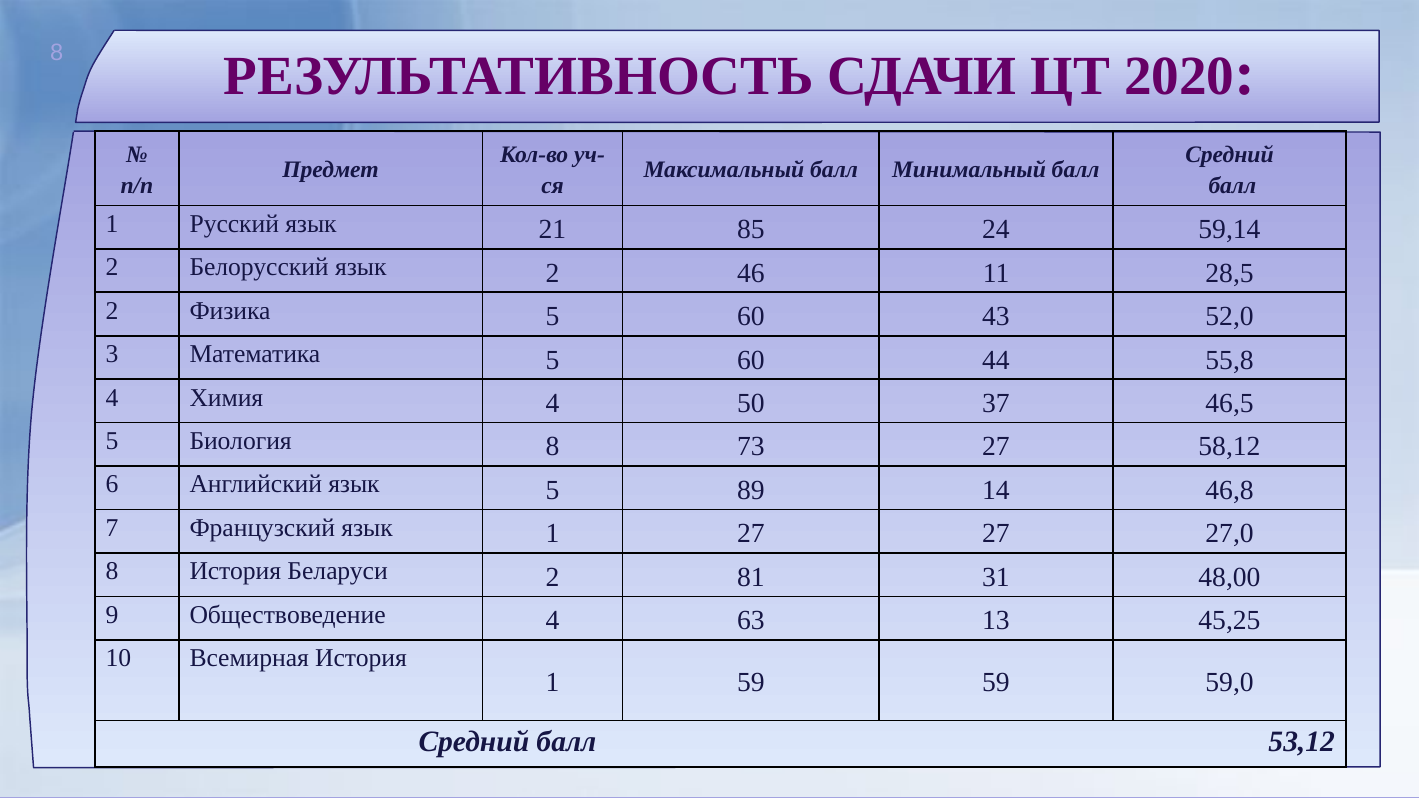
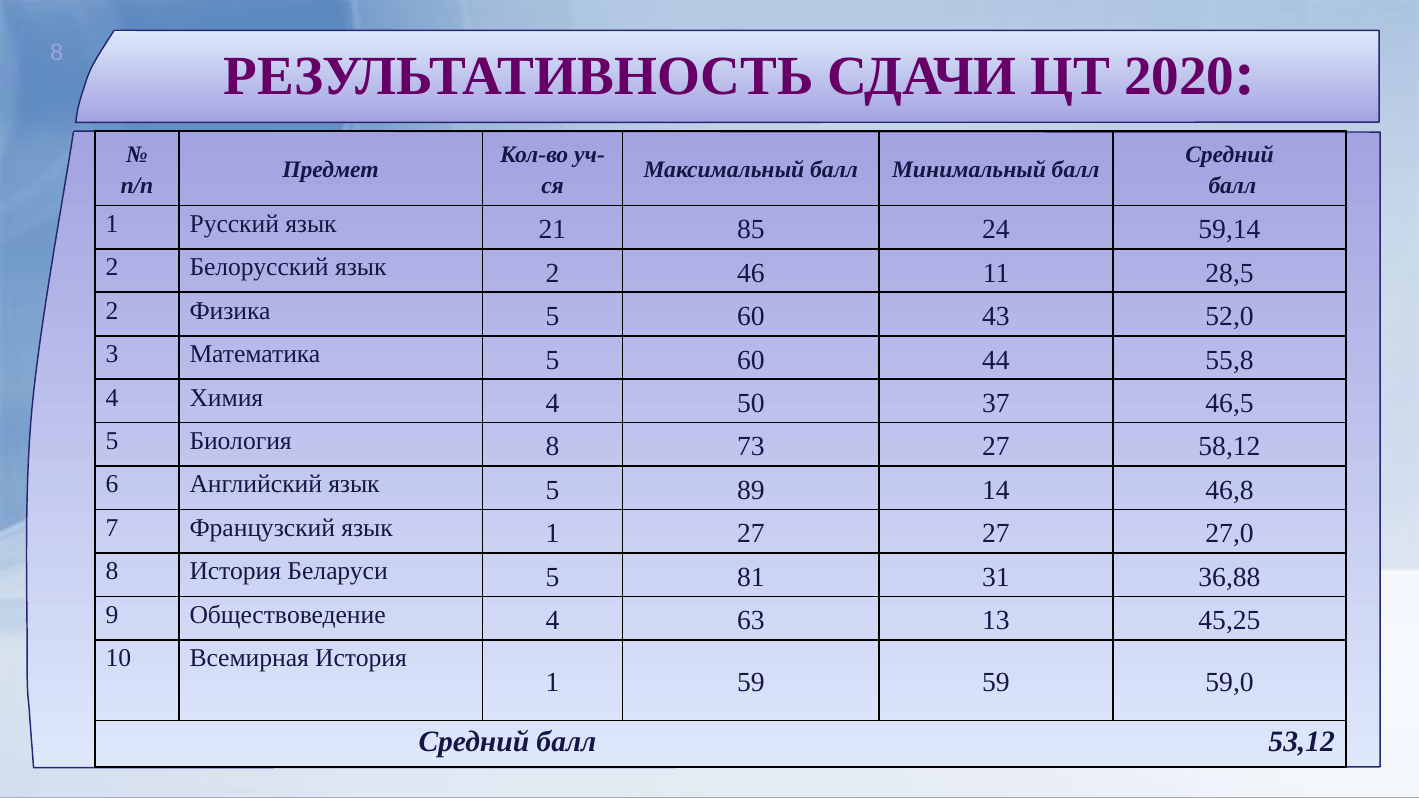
Беларуси 2: 2 -> 5
48,00: 48,00 -> 36,88
